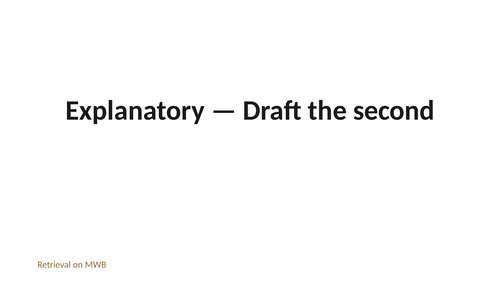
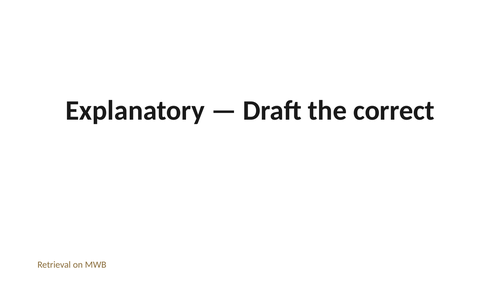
second: second -> correct
